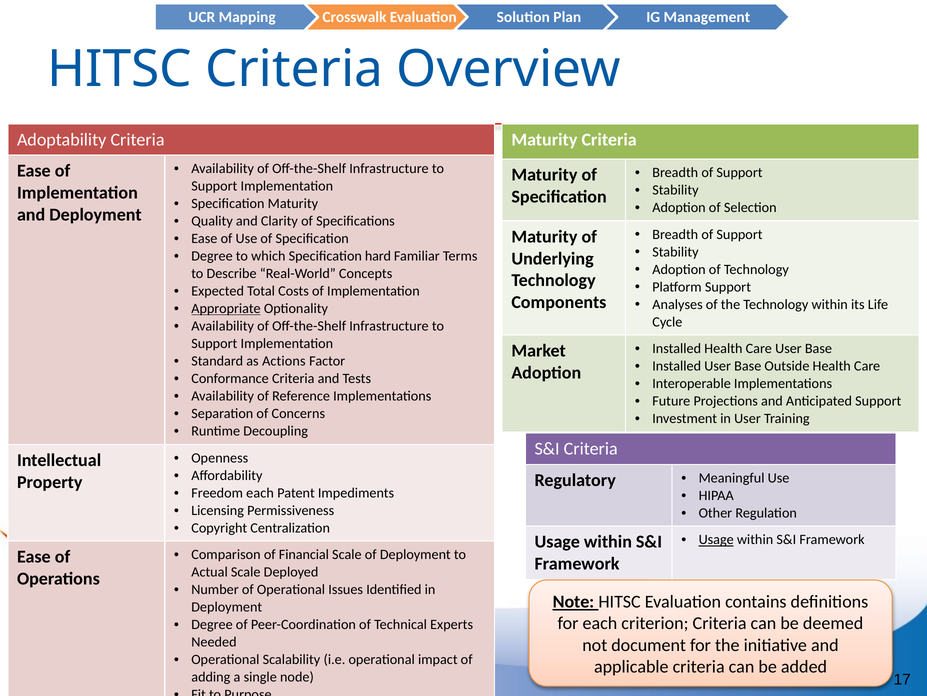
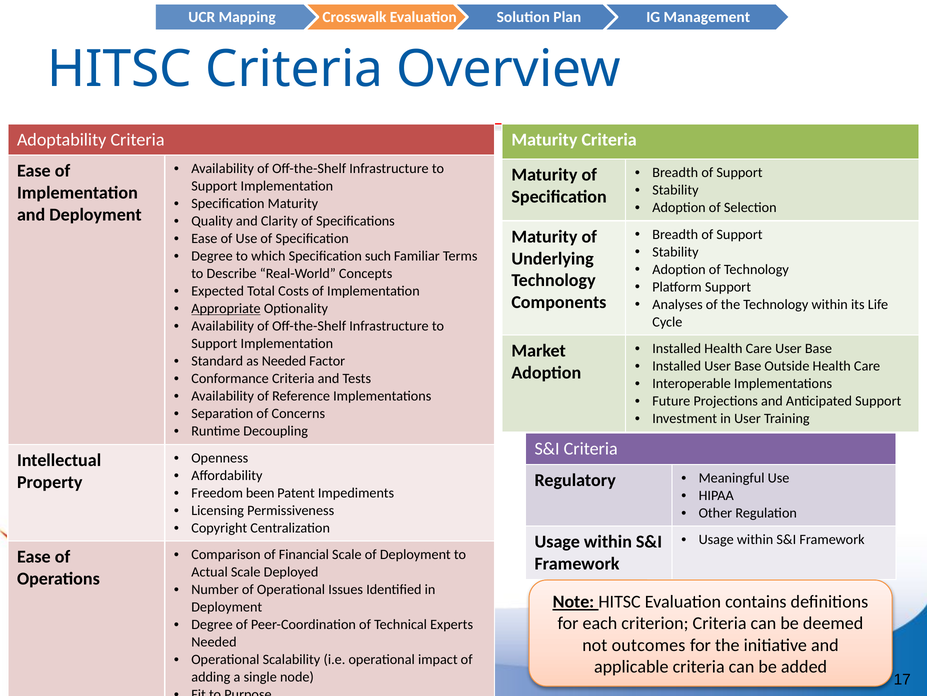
hard: hard -> such
as Actions: Actions -> Needed
Freedom each: each -> been
Usage at (716, 539) underline: present -> none
document: document -> outcomes
